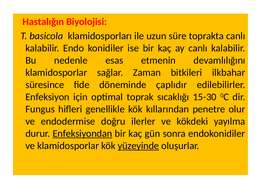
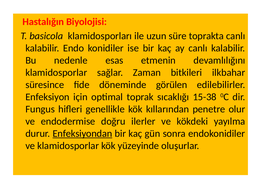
çaplıdır: çaplıdır -> görülen
15-30: 15-30 -> 15-38
yüzeyinde underline: present -> none
